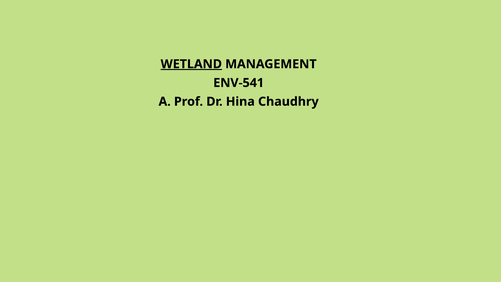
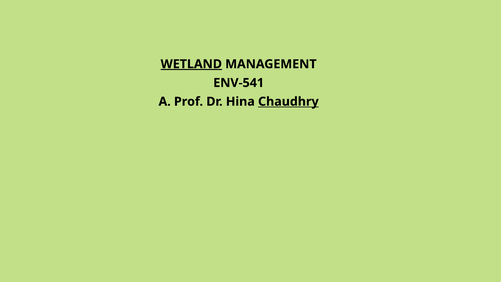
Chaudhry underline: none -> present
